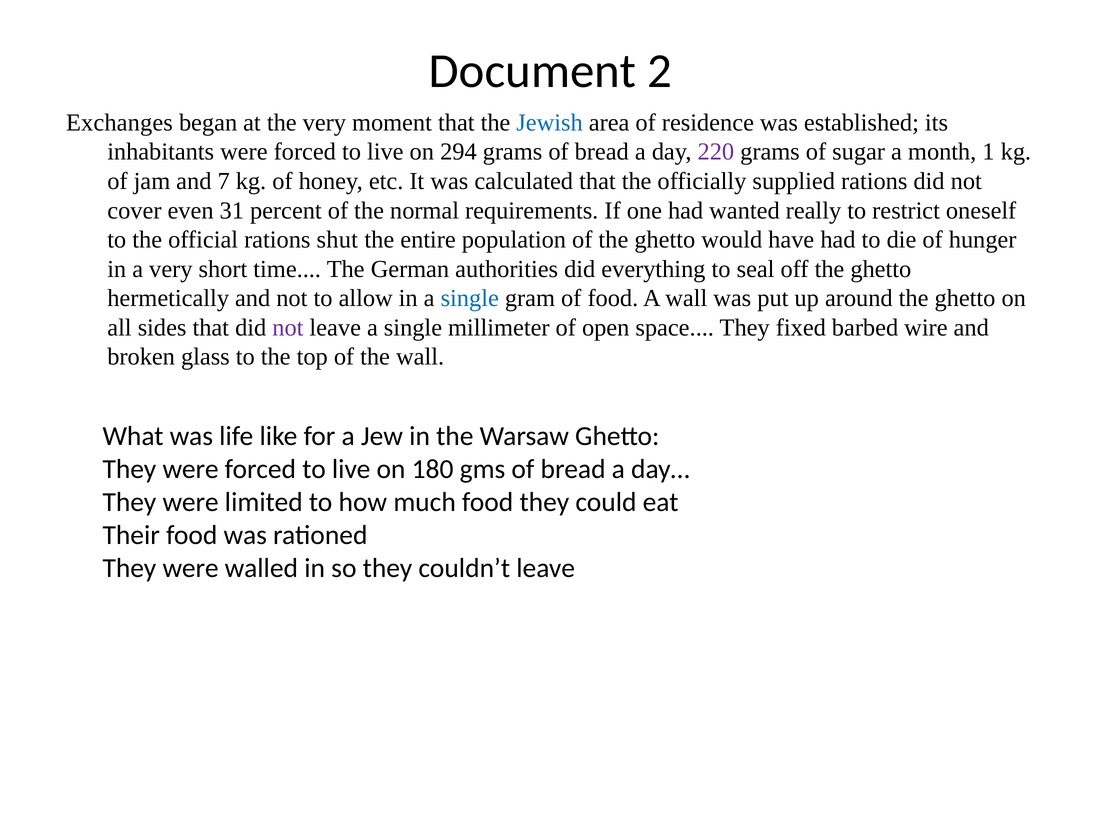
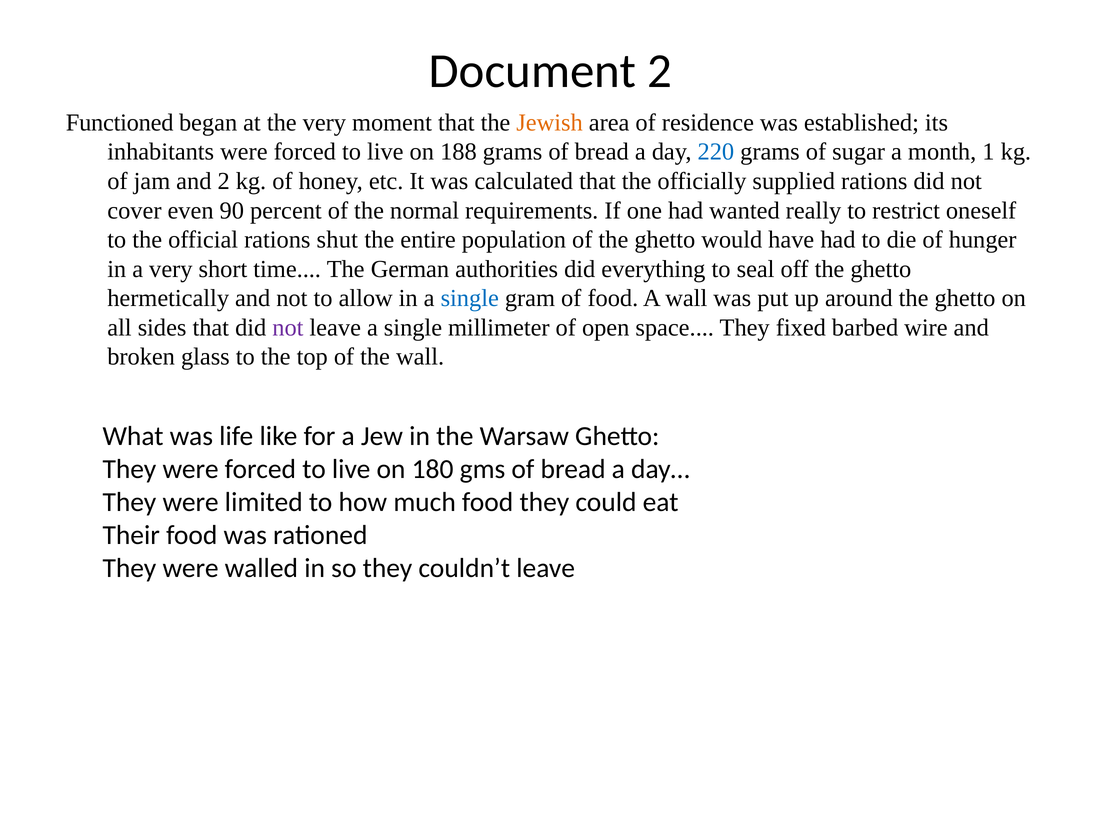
Exchanges: Exchanges -> Functioned
Jewish colour: blue -> orange
294: 294 -> 188
220 colour: purple -> blue
and 7: 7 -> 2
31: 31 -> 90
